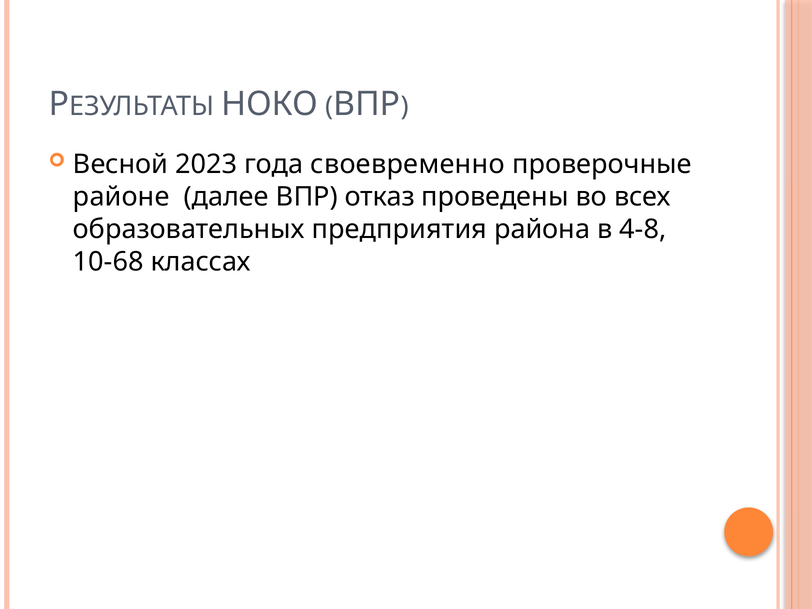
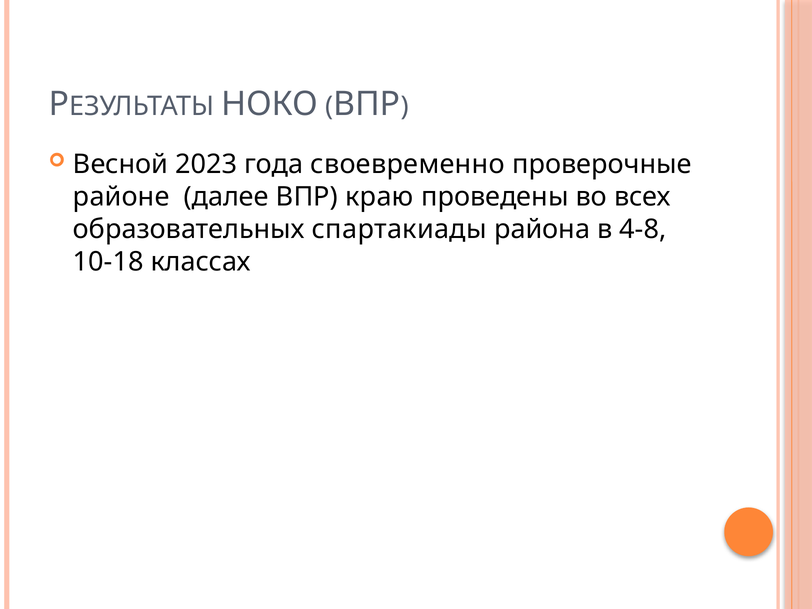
отказ: отказ -> краю
предприятия: предприятия -> спартакиады
10-68: 10-68 -> 10-18
